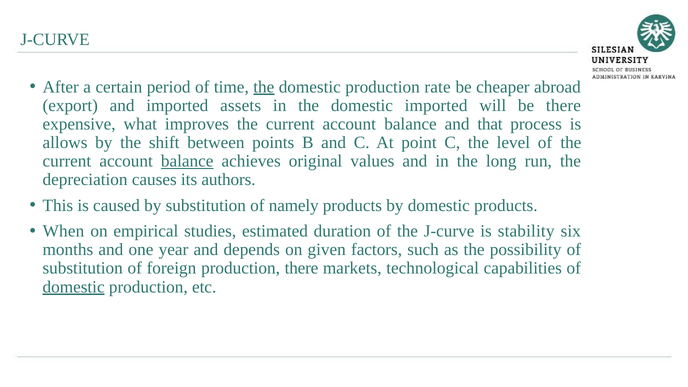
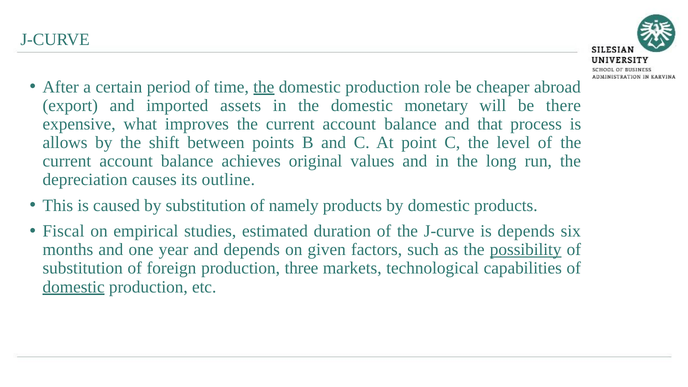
rate: rate -> role
domestic imported: imported -> monetary
balance at (187, 161) underline: present -> none
authors: authors -> outline
When: When -> Fiscal
is stability: stability -> depends
possibility underline: none -> present
production there: there -> three
